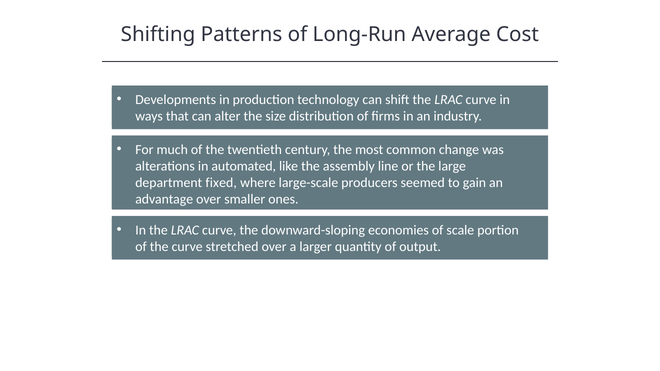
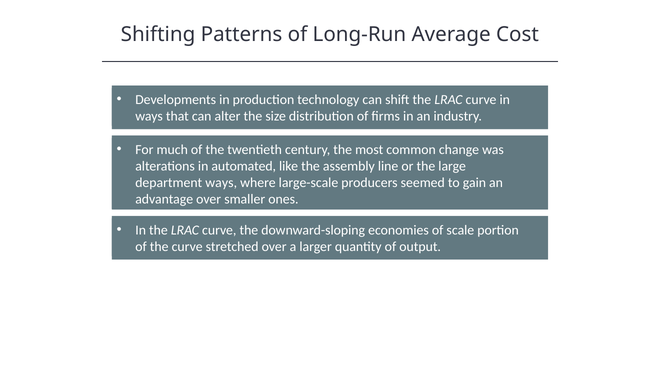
department fixed: fixed -> ways
